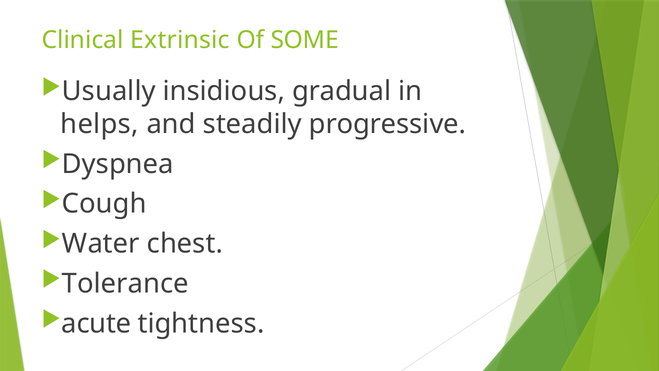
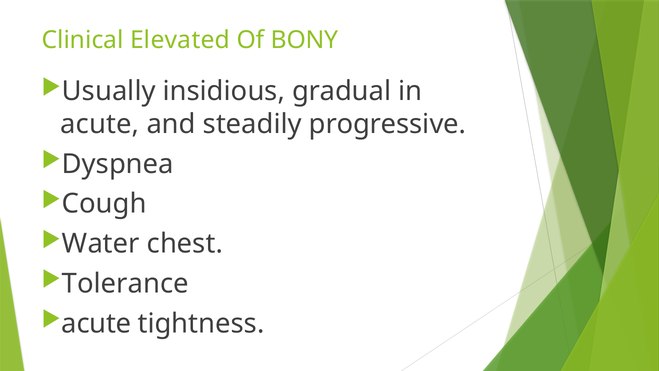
Extrinsic: Extrinsic -> Elevated
SOME: SOME -> BONY
helps at (100, 124): helps -> acute
